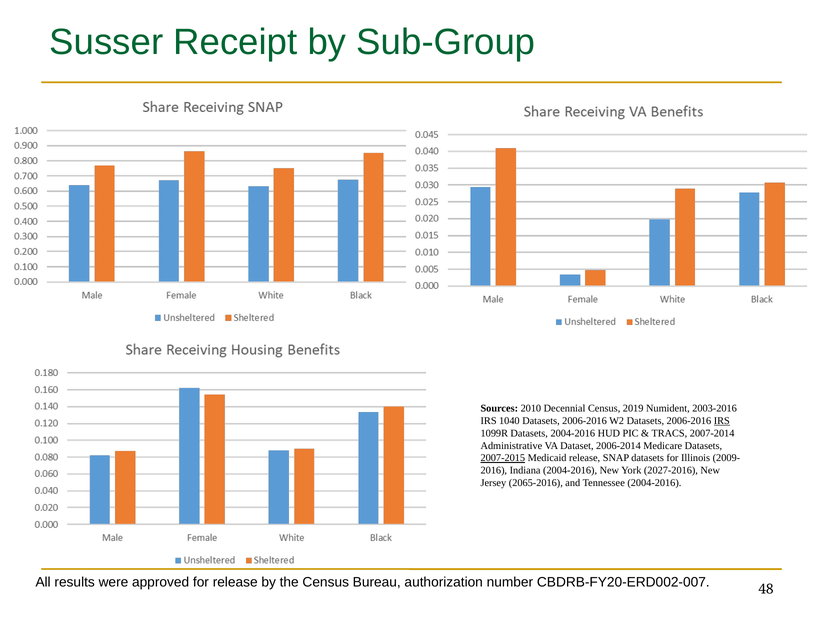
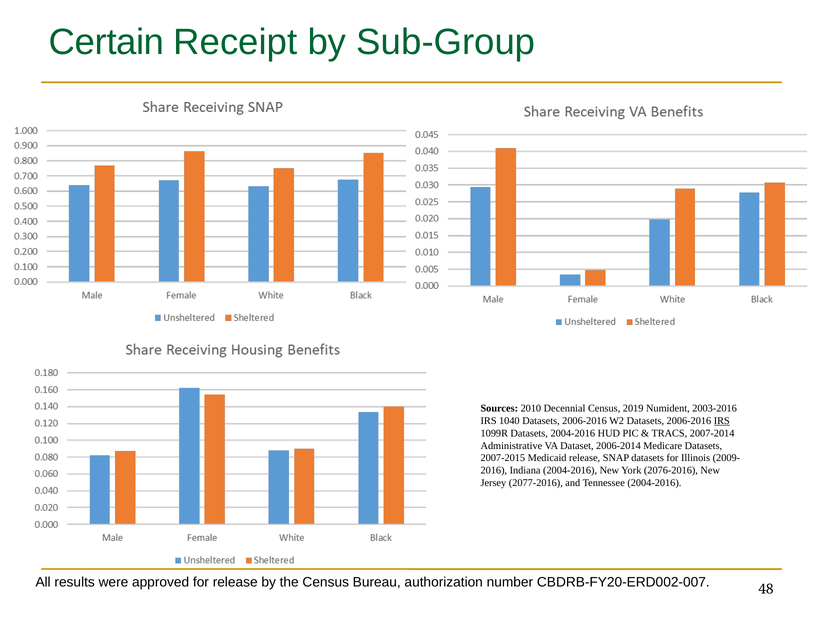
Susser: Susser -> Certain
2007-2015 underline: present -> none
2027-2016: 2027-2016 -> 2076-2016
2065-2016: 2065-2016 -> 2077-2016
